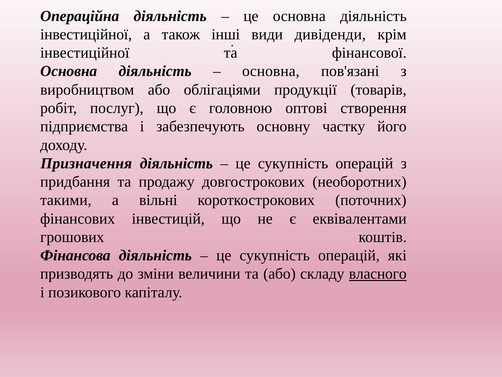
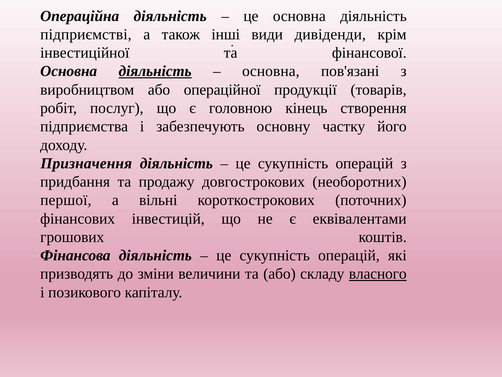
інвестиційної at (86, 34): інвестиційної -> підприємстві
діяльність at (155, 71) underline: none -> present
облігаціями: облігаціями -> операційної
оптові: оптові -> кінець
такими: такими -> першої
